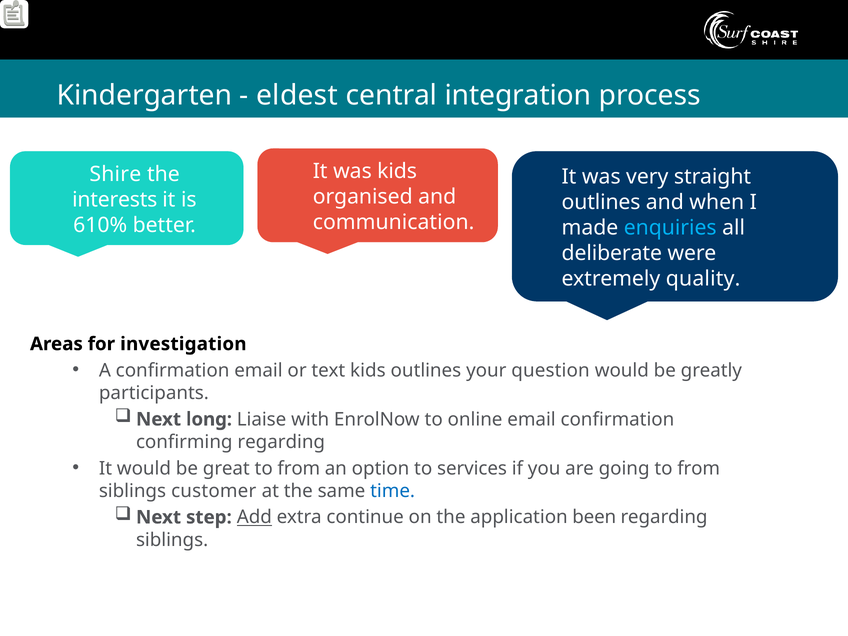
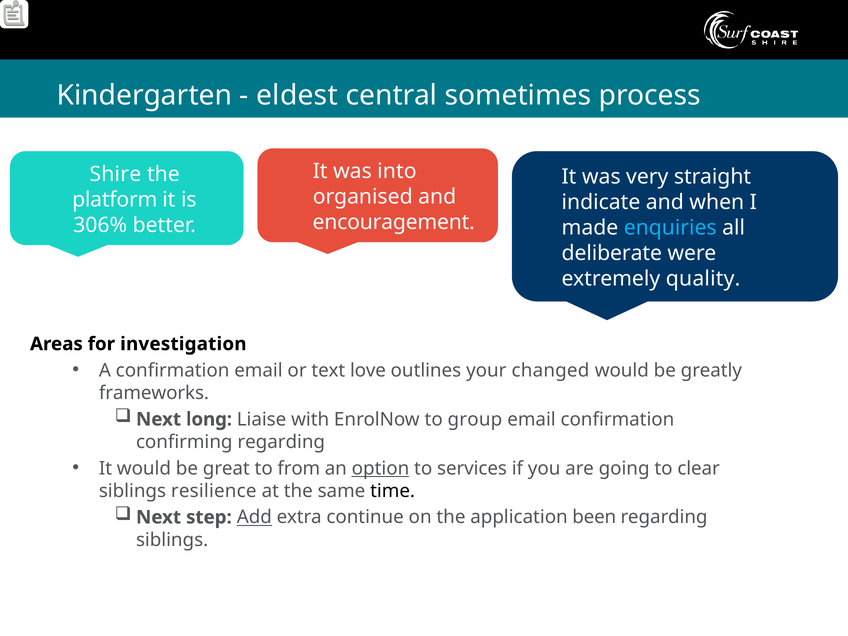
integration: integration -> sometimes
was kids: kids -> into
interests: interests -> platform
outlines at (601, 202): outlines -> indicate
communication: communication -> encouragement
610%: 610% -> 306%
text kids: kids -> love
question: question -> changed
participants: participants -> frameworks
online: online -> group
option underline: none -> present
going to from: from -> clear
customer: customer -> resilience
time colour: blue -> black
